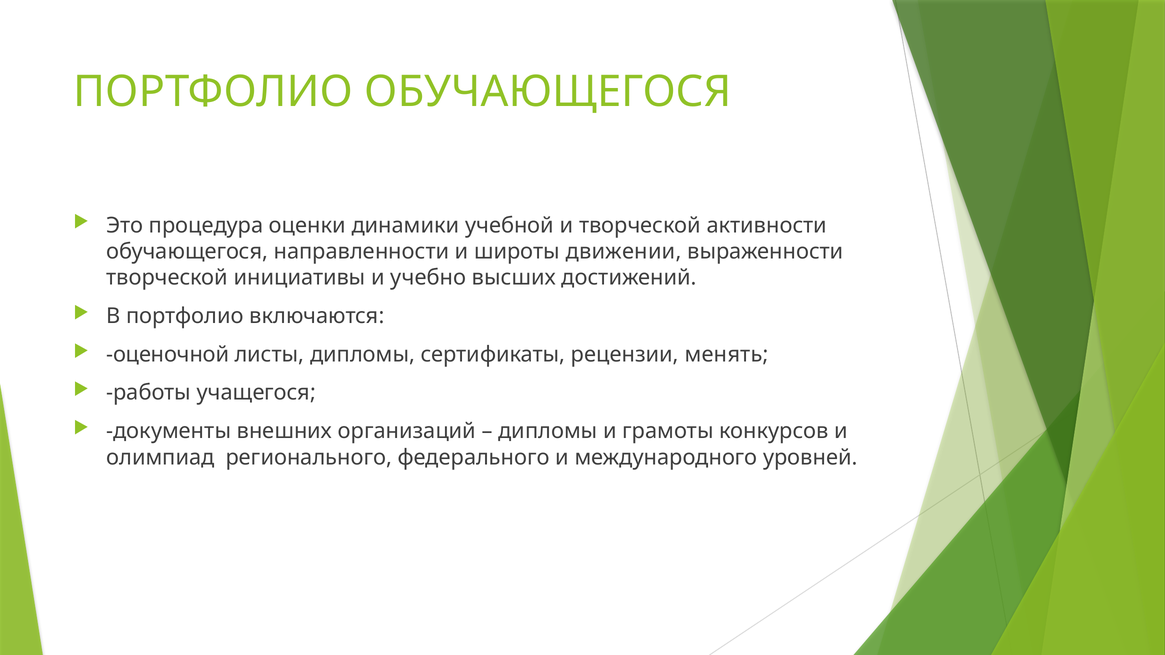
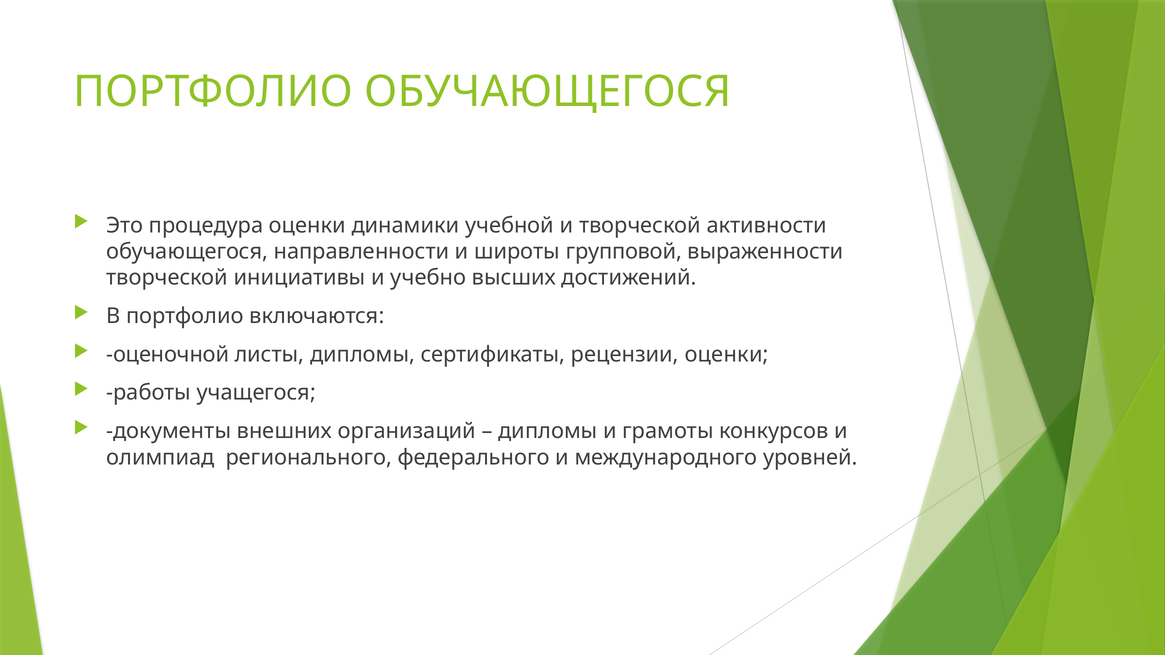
движении: движении -> групповой
рецензии менять: менять -> оценки
